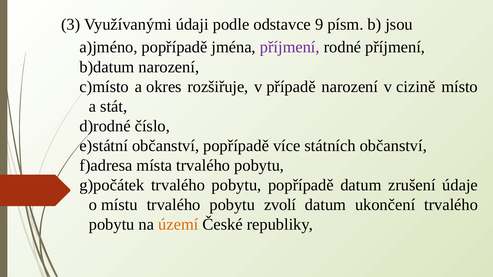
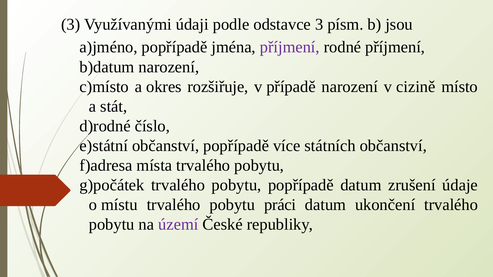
odstavce 9: 9 -> 3
zvolí: zvolí -> práci
území colour: orange -> purple
